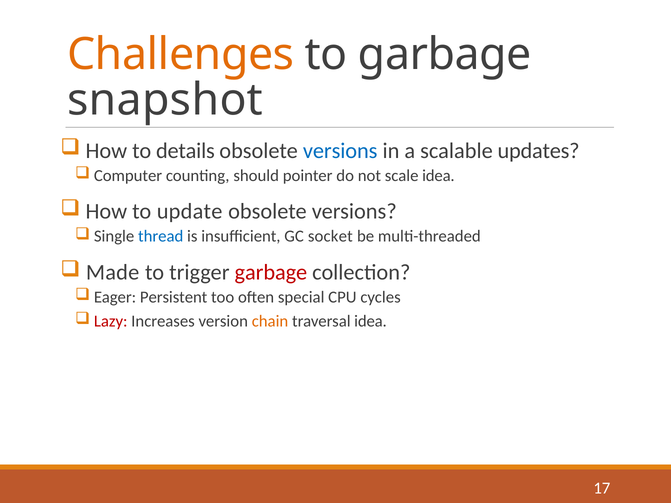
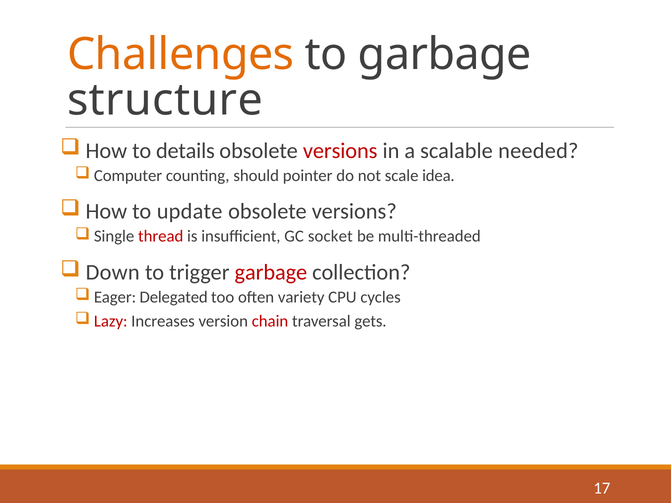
snapshot: snapshot -> structure
versions at (340, 151) colour: blue -> red
updates: updates -> needed
thread colour: blue -> red
Made: Made -> Down
Persistent: Persistent -> Delegated
special: special -> variety
chain colour: orange -> red
traversal idea: idea -> gets
